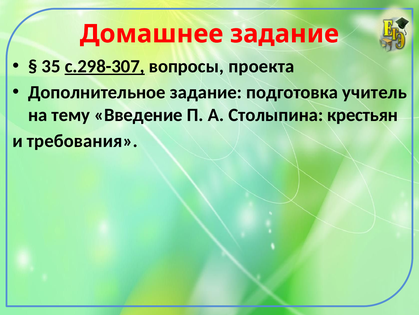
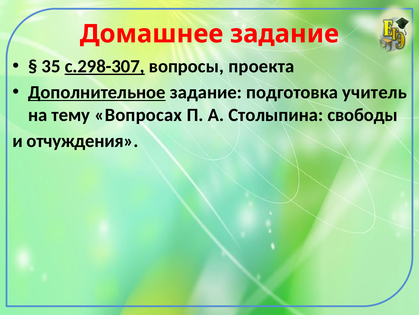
Дополнительное underline: none -> present
Введение: Введение -> Вопросах
крестьян: крестьян -> свободы
требования: требования -> отчуждения
